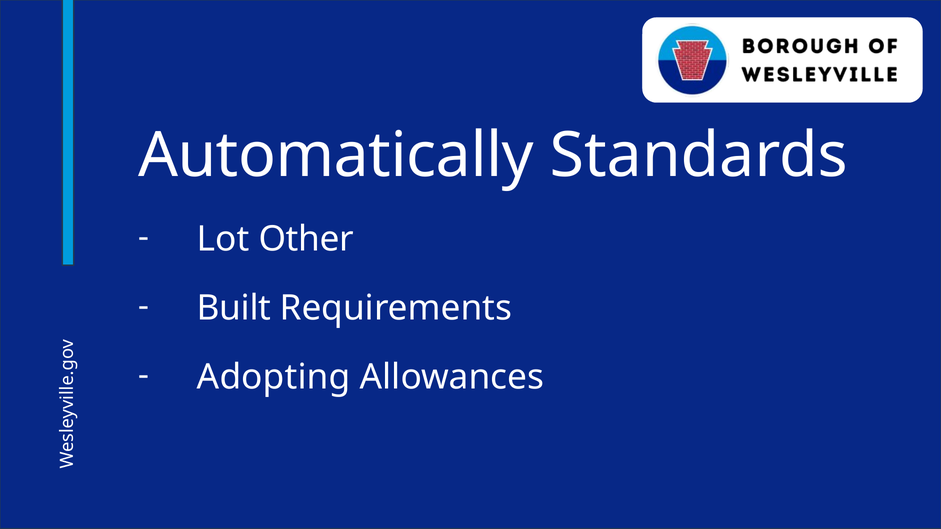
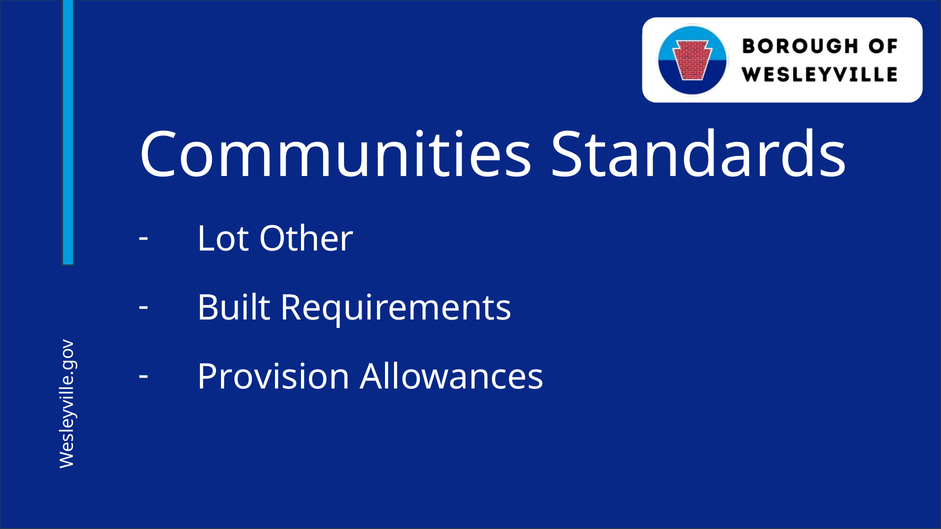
Automatically: Automatically -> Communities
Adopting: Adopting -> Provision
